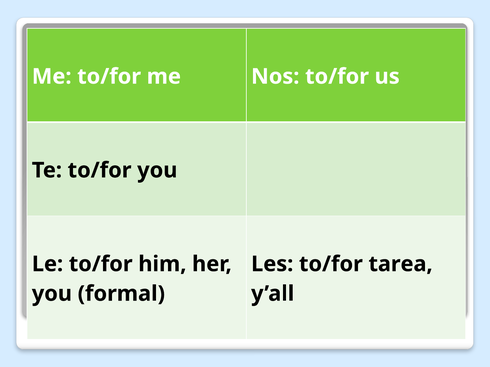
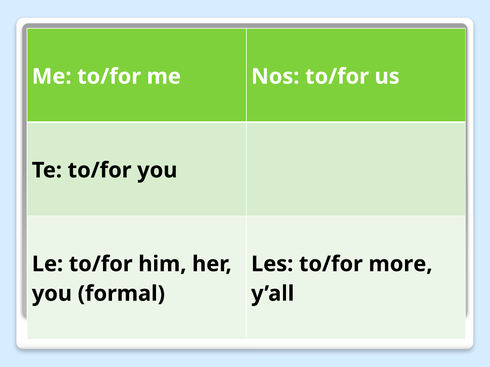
tarea: tarea -> more
